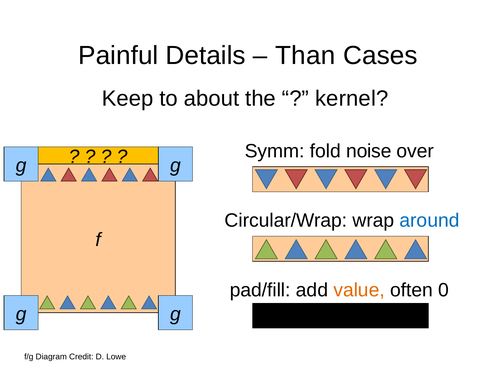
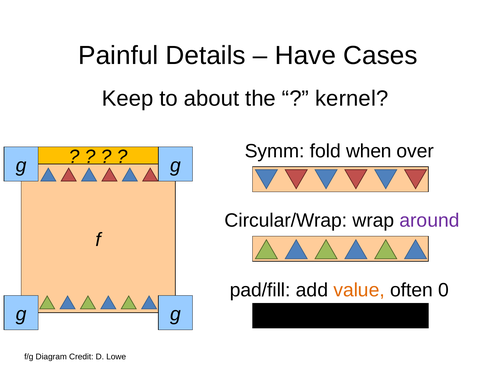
Than: Than -> Have
noise: noise -> when
around colour: blue -> purple
